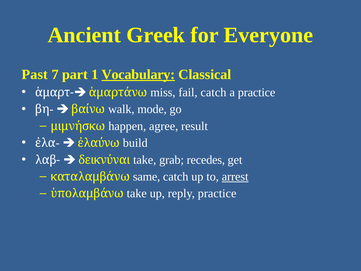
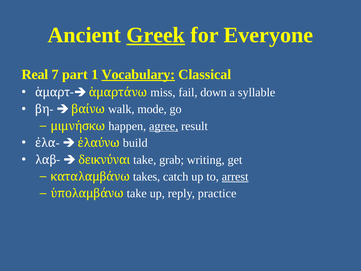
Greek underline: none -> present
Past: Past -> Real
fail catch: catch -> down
a practice: practice -> syllable
agree underline: none -> present
recedes: recedes -> writing
same: same -> takes
